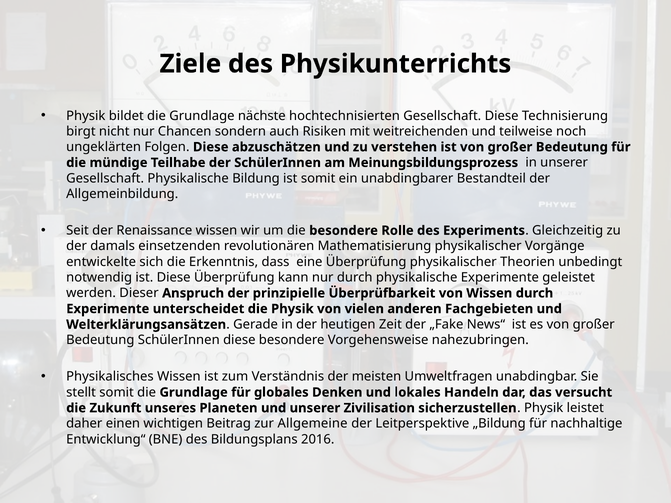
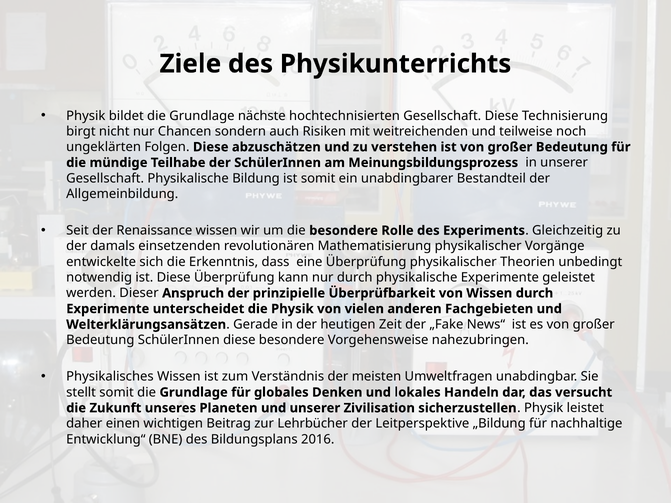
Allgemeine: Allgemeine -> Lehrbücher
